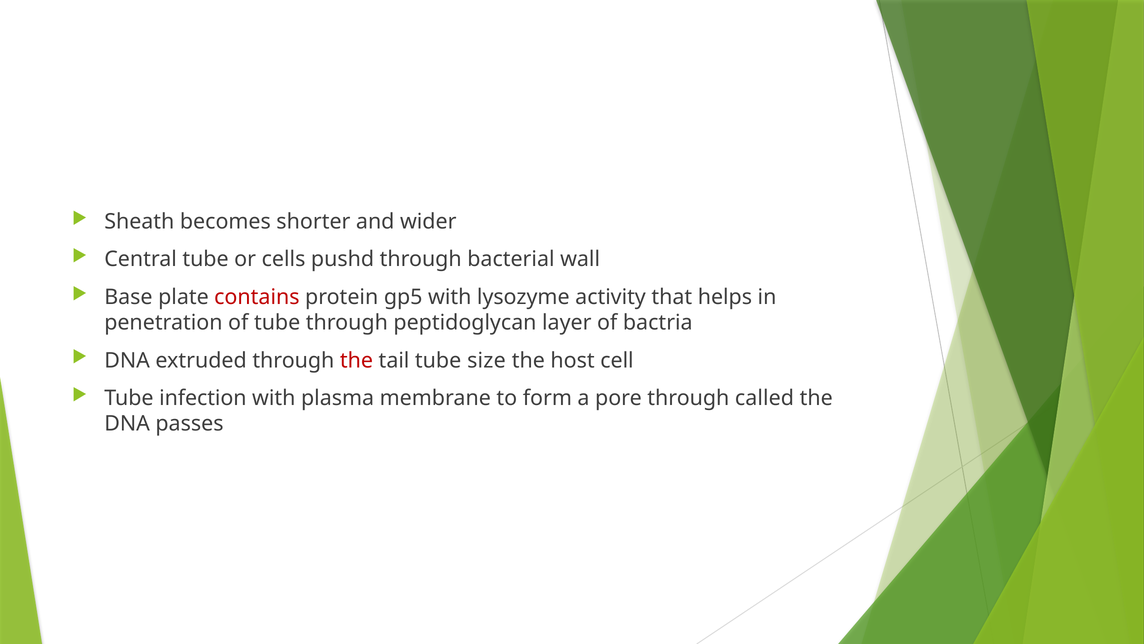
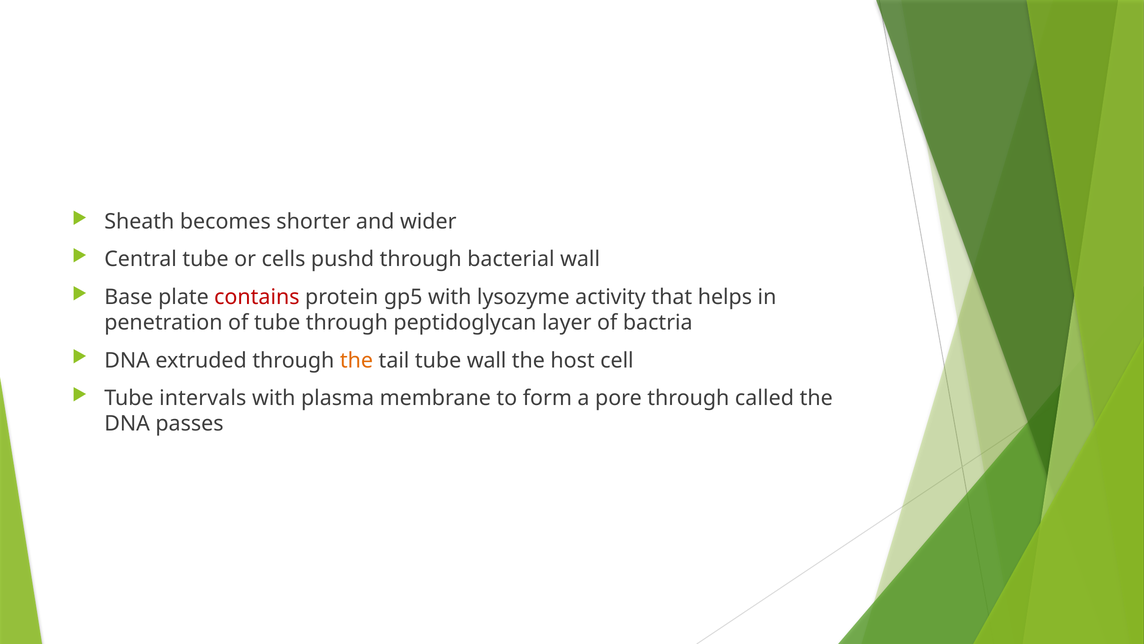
the at (356, 360) colour: red -> orange
tube size: size -> wall
infection: infection -> intervals
